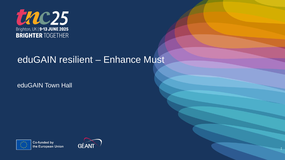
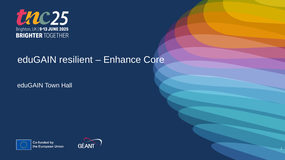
Must: Must -> Core
